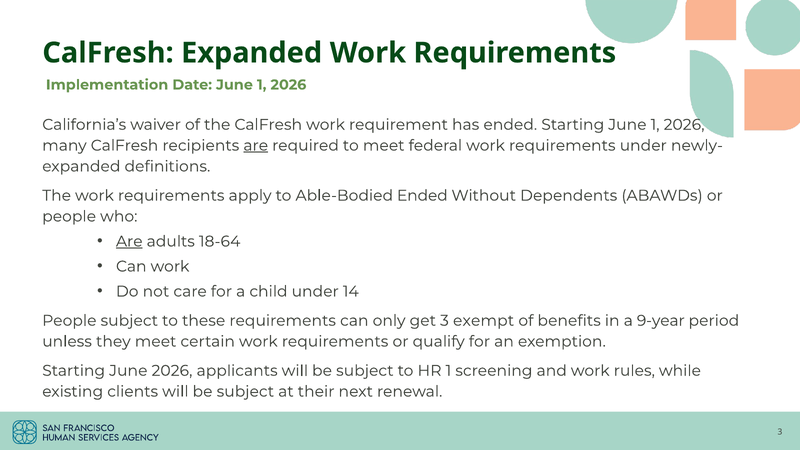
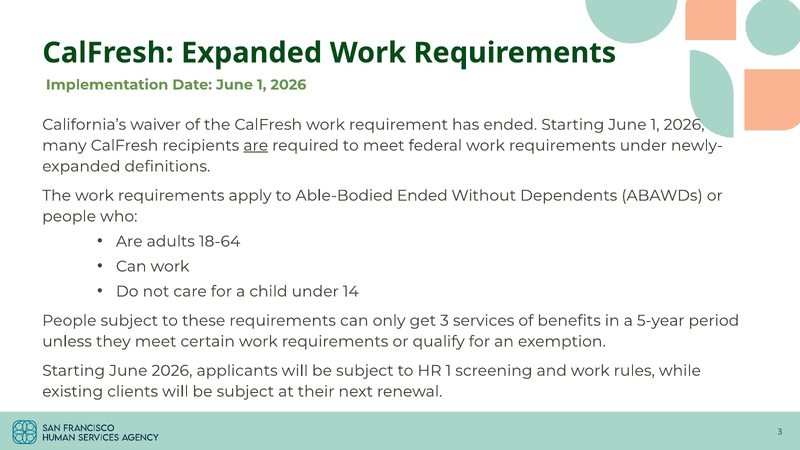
Are at (129, 241) underline: present -> none
exempt: exempt -> services
9-year: 9-year -> 5-year
